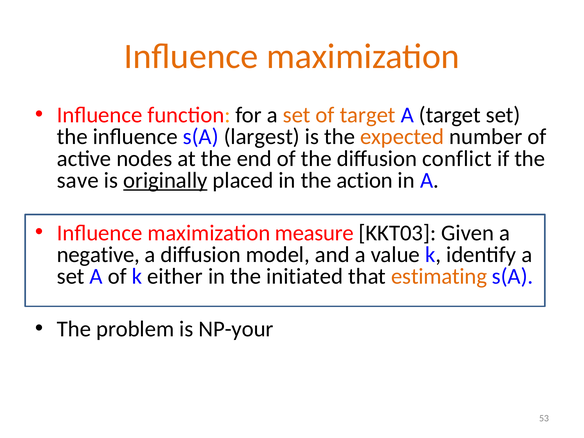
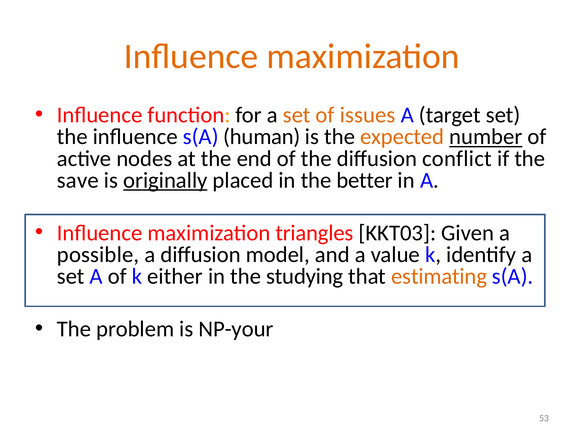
of target: target -> issues
largest: largest -> human
number underline: none -> present
action: action -> better
measure: measure -> triangles
negative: negative -> possible
initiated: initiated -> studying
